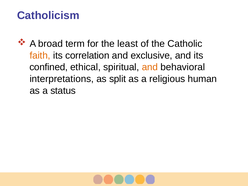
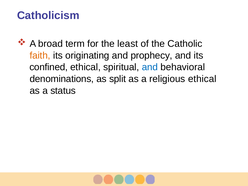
correlation: correlation -> originating
exclusive: exclusive -> prophecy
and at (150, 67) colour: orange -> blue
interpretations: interpretations -> denominations
religious human: human -> ethical
